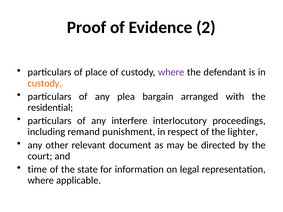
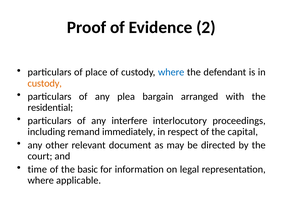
where at (171, 72) colour: purple -> blue
punishment: punishment -> immediately
lighter: lighter -> capital
state: state -> basic
